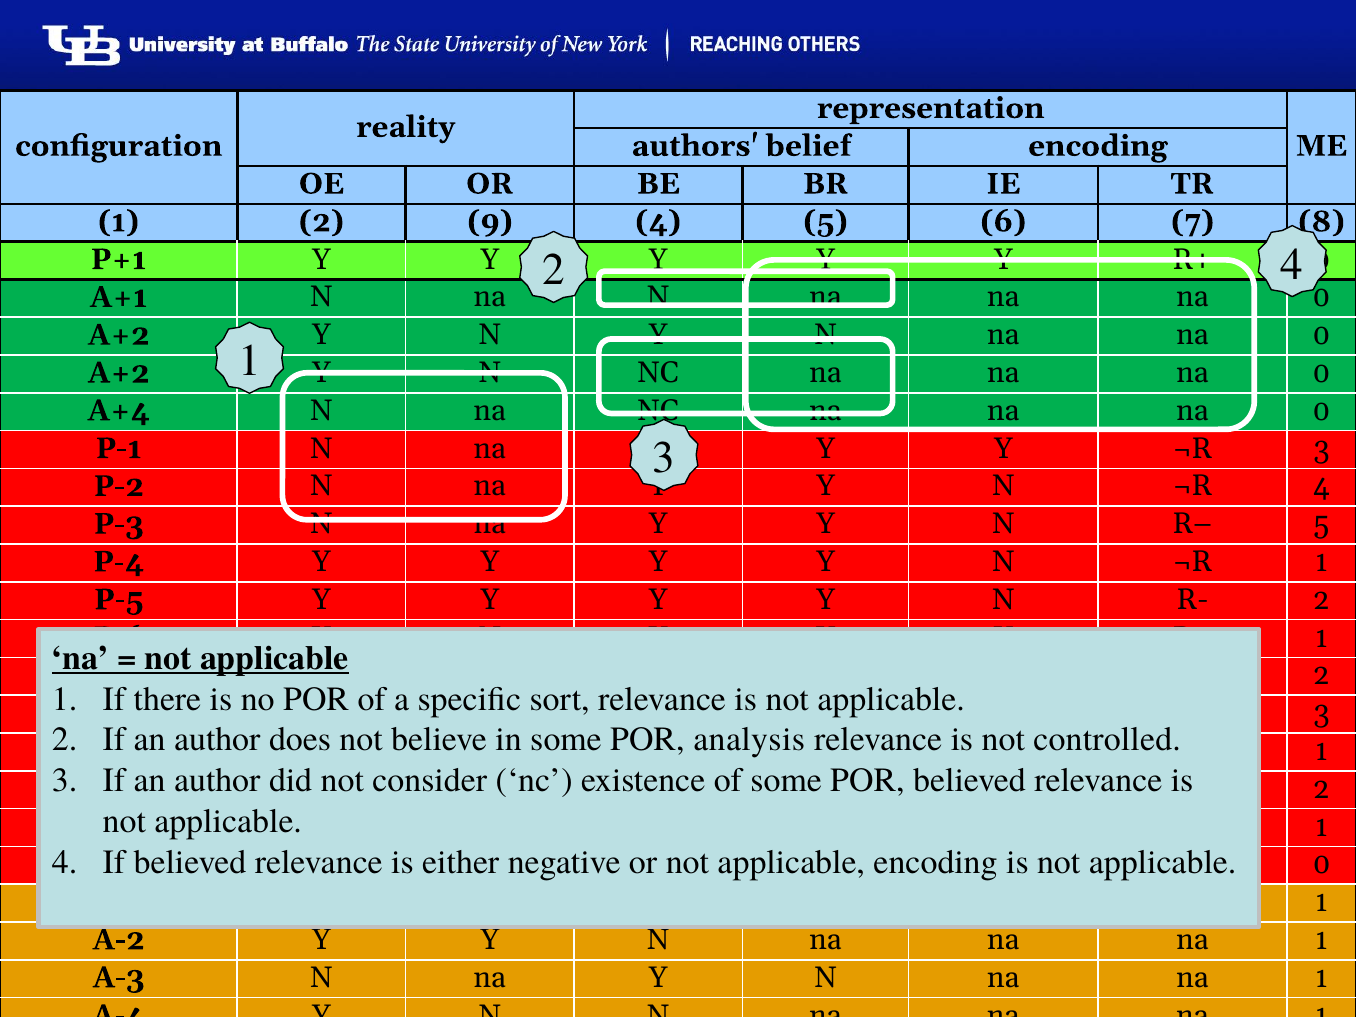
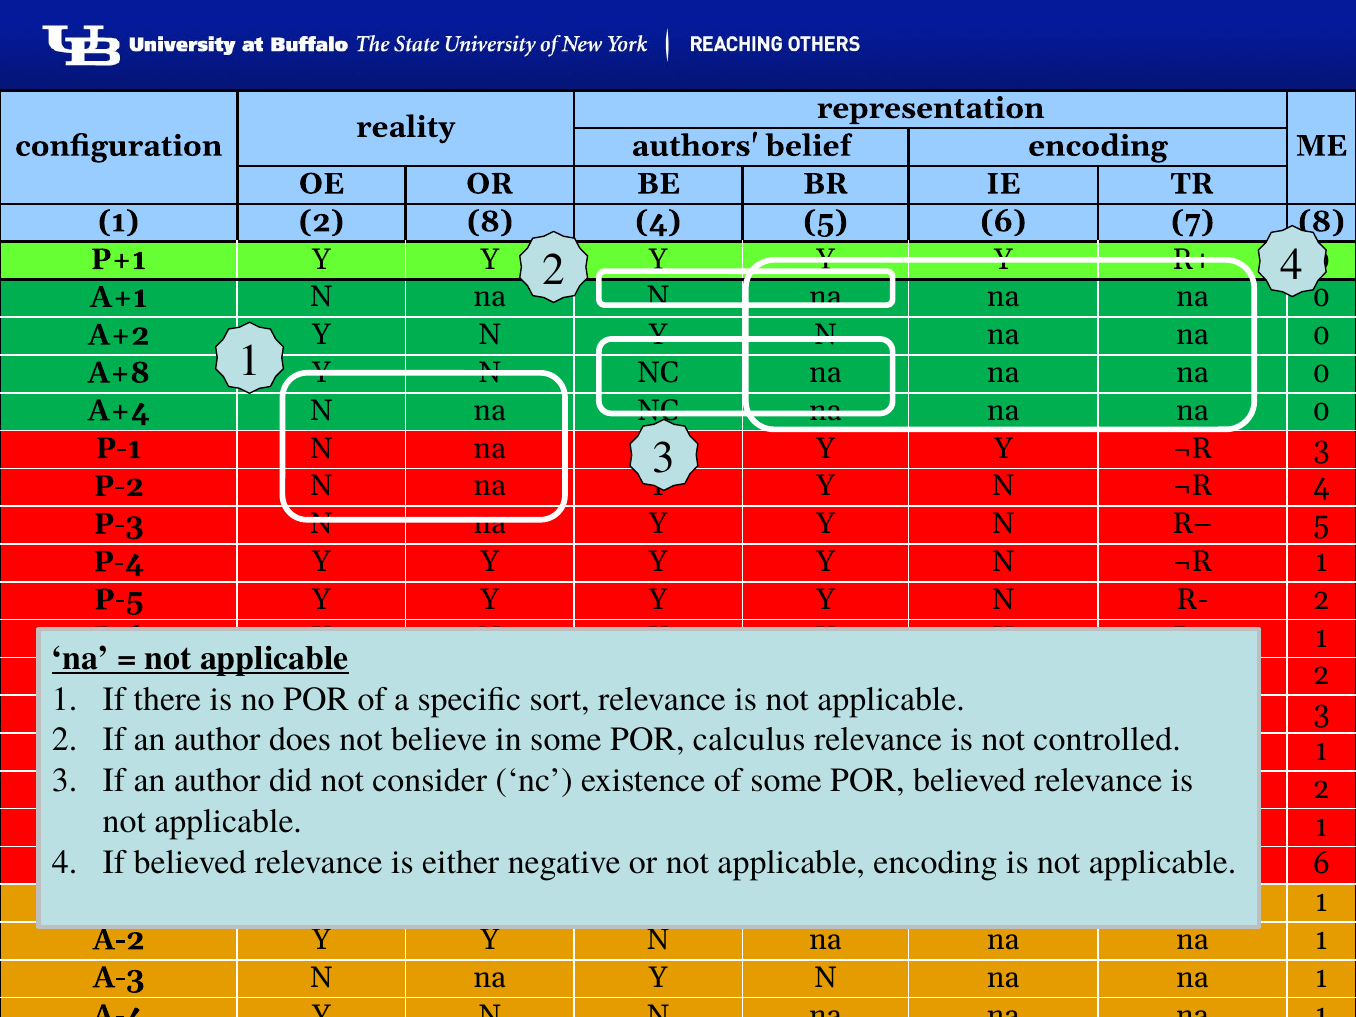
2 9: 9 -> 8
A+2 at (119, 373): A+2 -> A+8
analysis: analysis -> calculus
0 at (1322, 864): 0 -> 6
